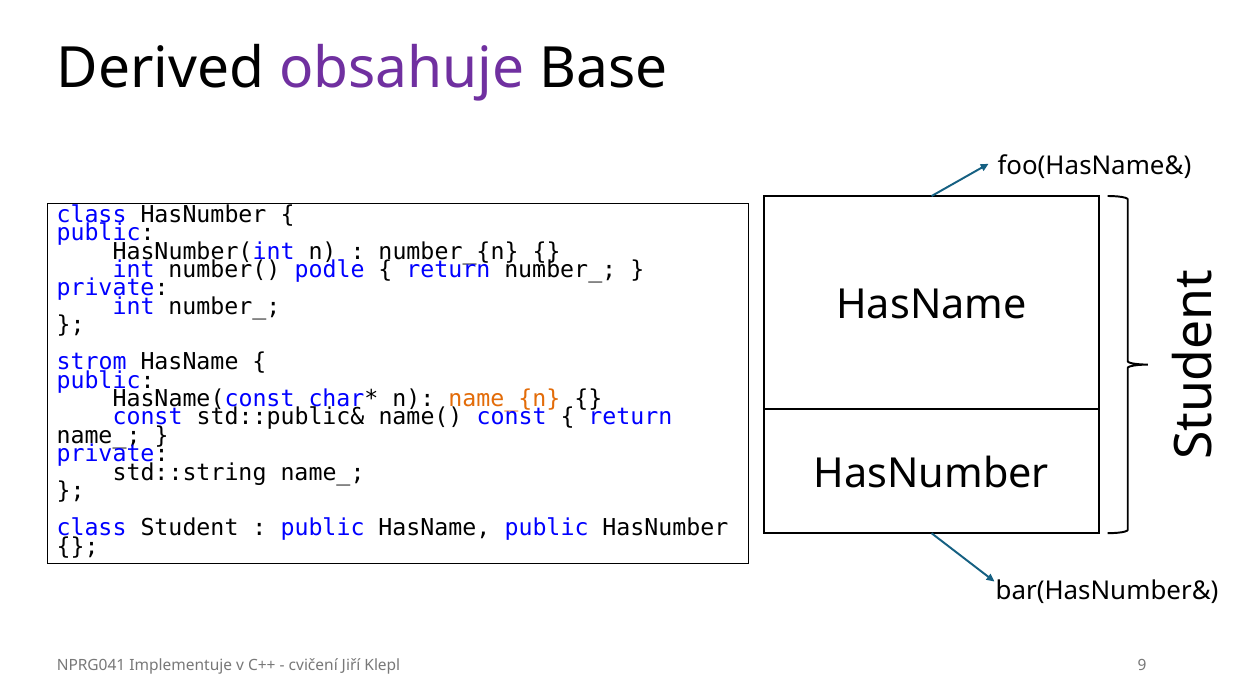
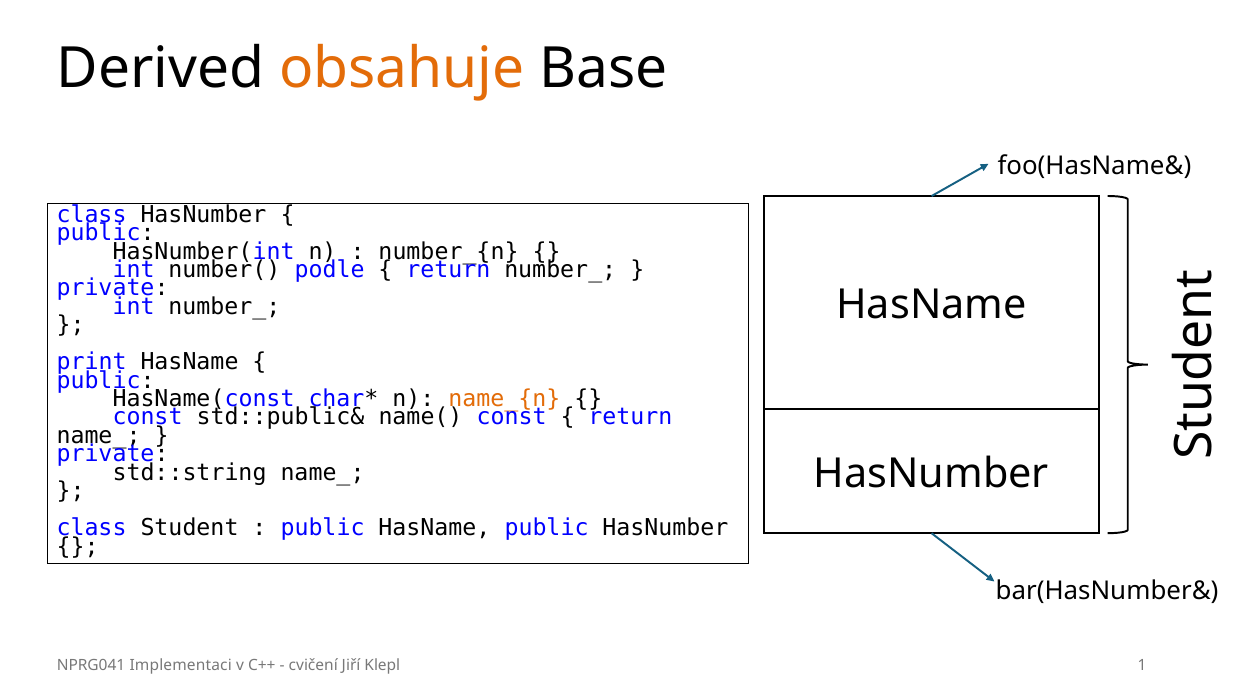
obsahuje colour: purple -> orange
strom: strom -> print
Implementuje: Implementuje -> Implementaci
9: 9 -> 1
